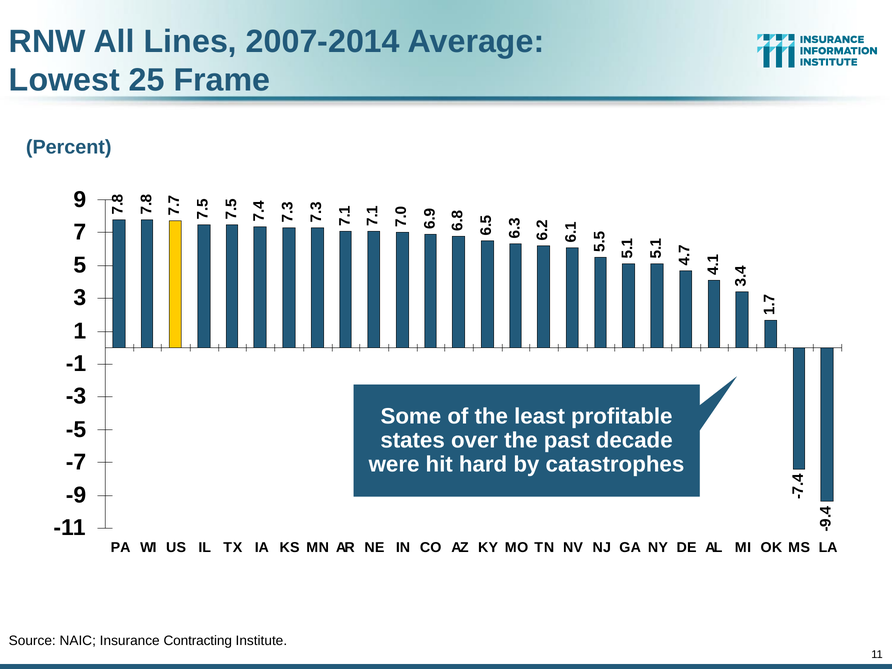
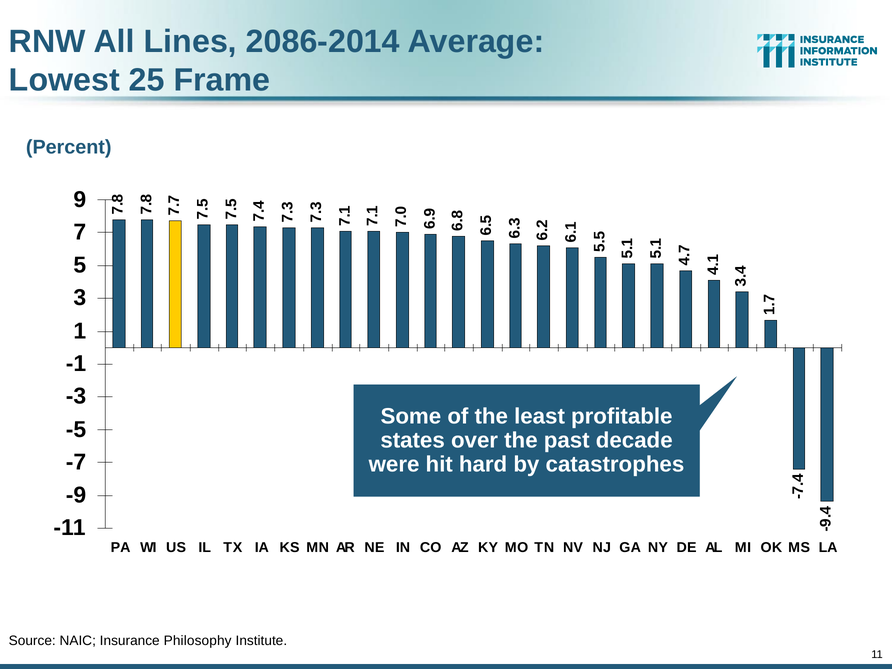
2007-2014: 2007-2014 -> 2086-2014
Contracting: Contracting -> Philosophy
